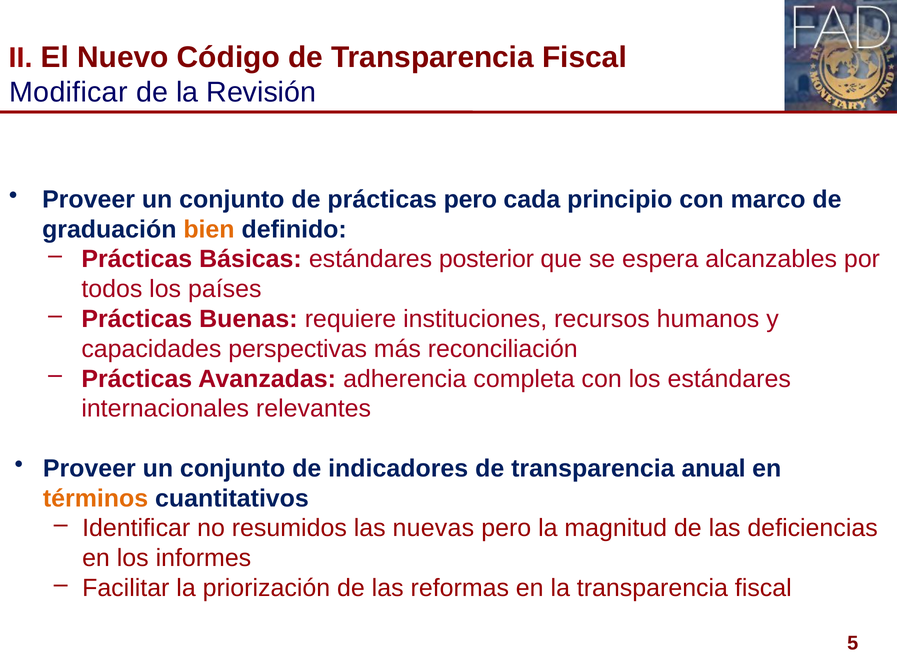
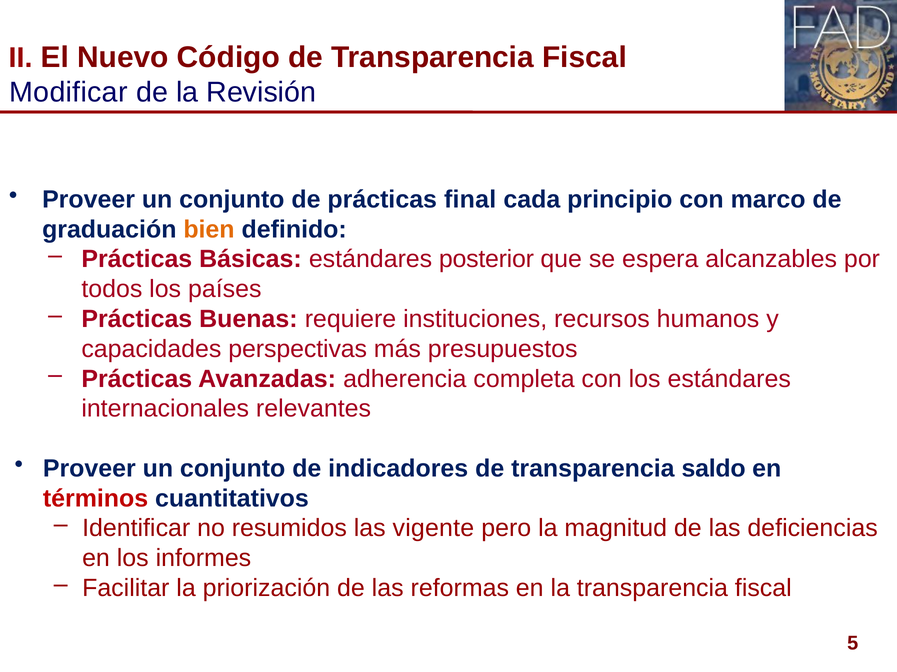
prácticas pero: pero -> final
reconciliación: reconciliación -> presupuestos
anual: anual -> saldo
términos colour: orange -> red
nuevas: nuevas -> vigente
